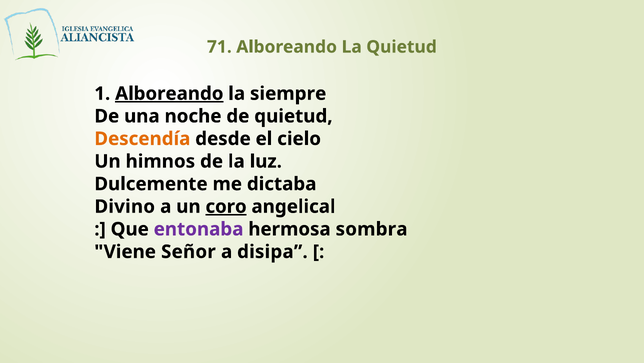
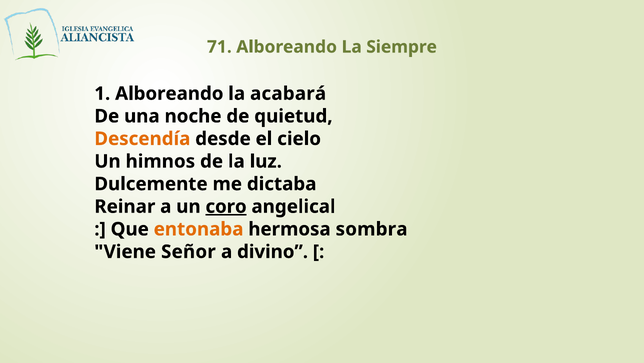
La Quietud: Quietud -> Siempre
Alboreando at (169, 93) underline: present -> none
siempre: siempre -> acabará
Divino: Divino -> Reinar
entonaba colour: purple -> orange
disipa: disipa -> divino
